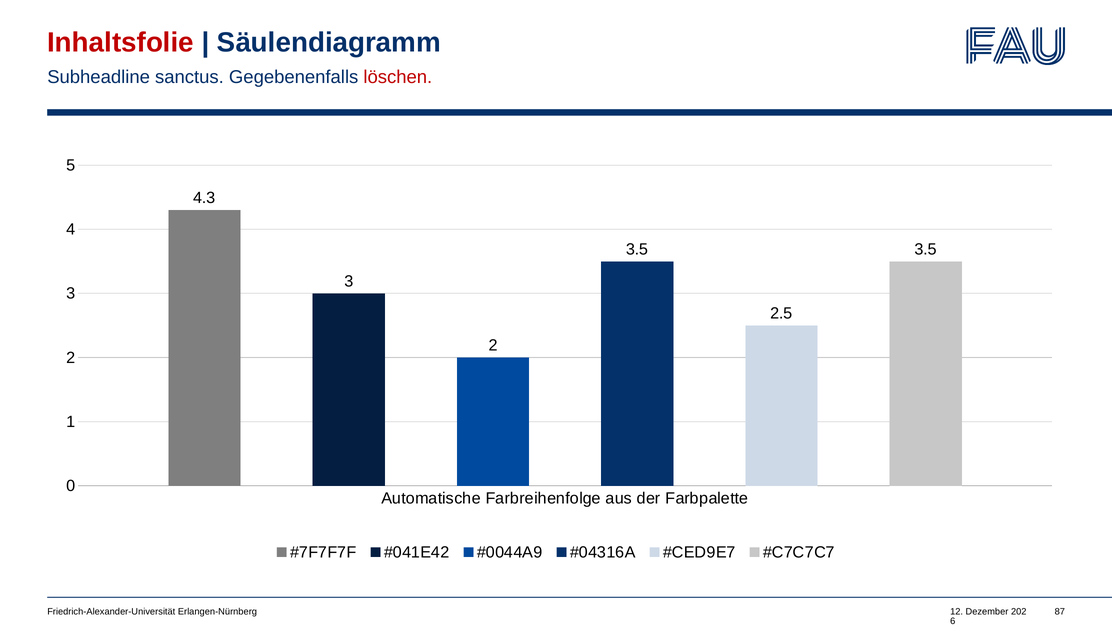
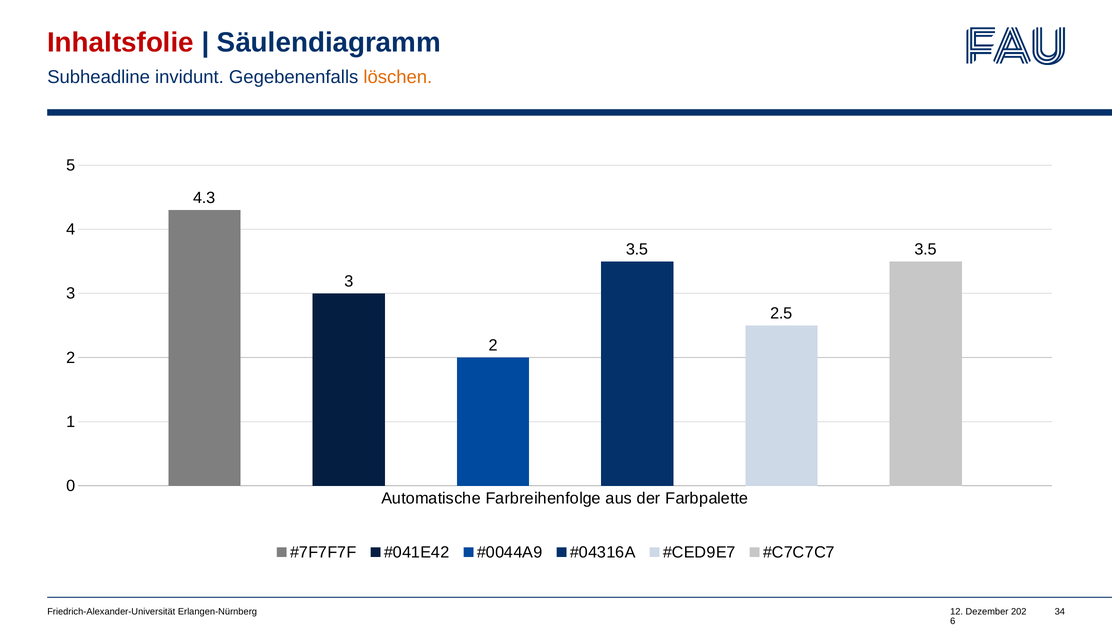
sanctus: sanctus -> invidunt
löschen colour: red -> orange
87: 87 -> 34
